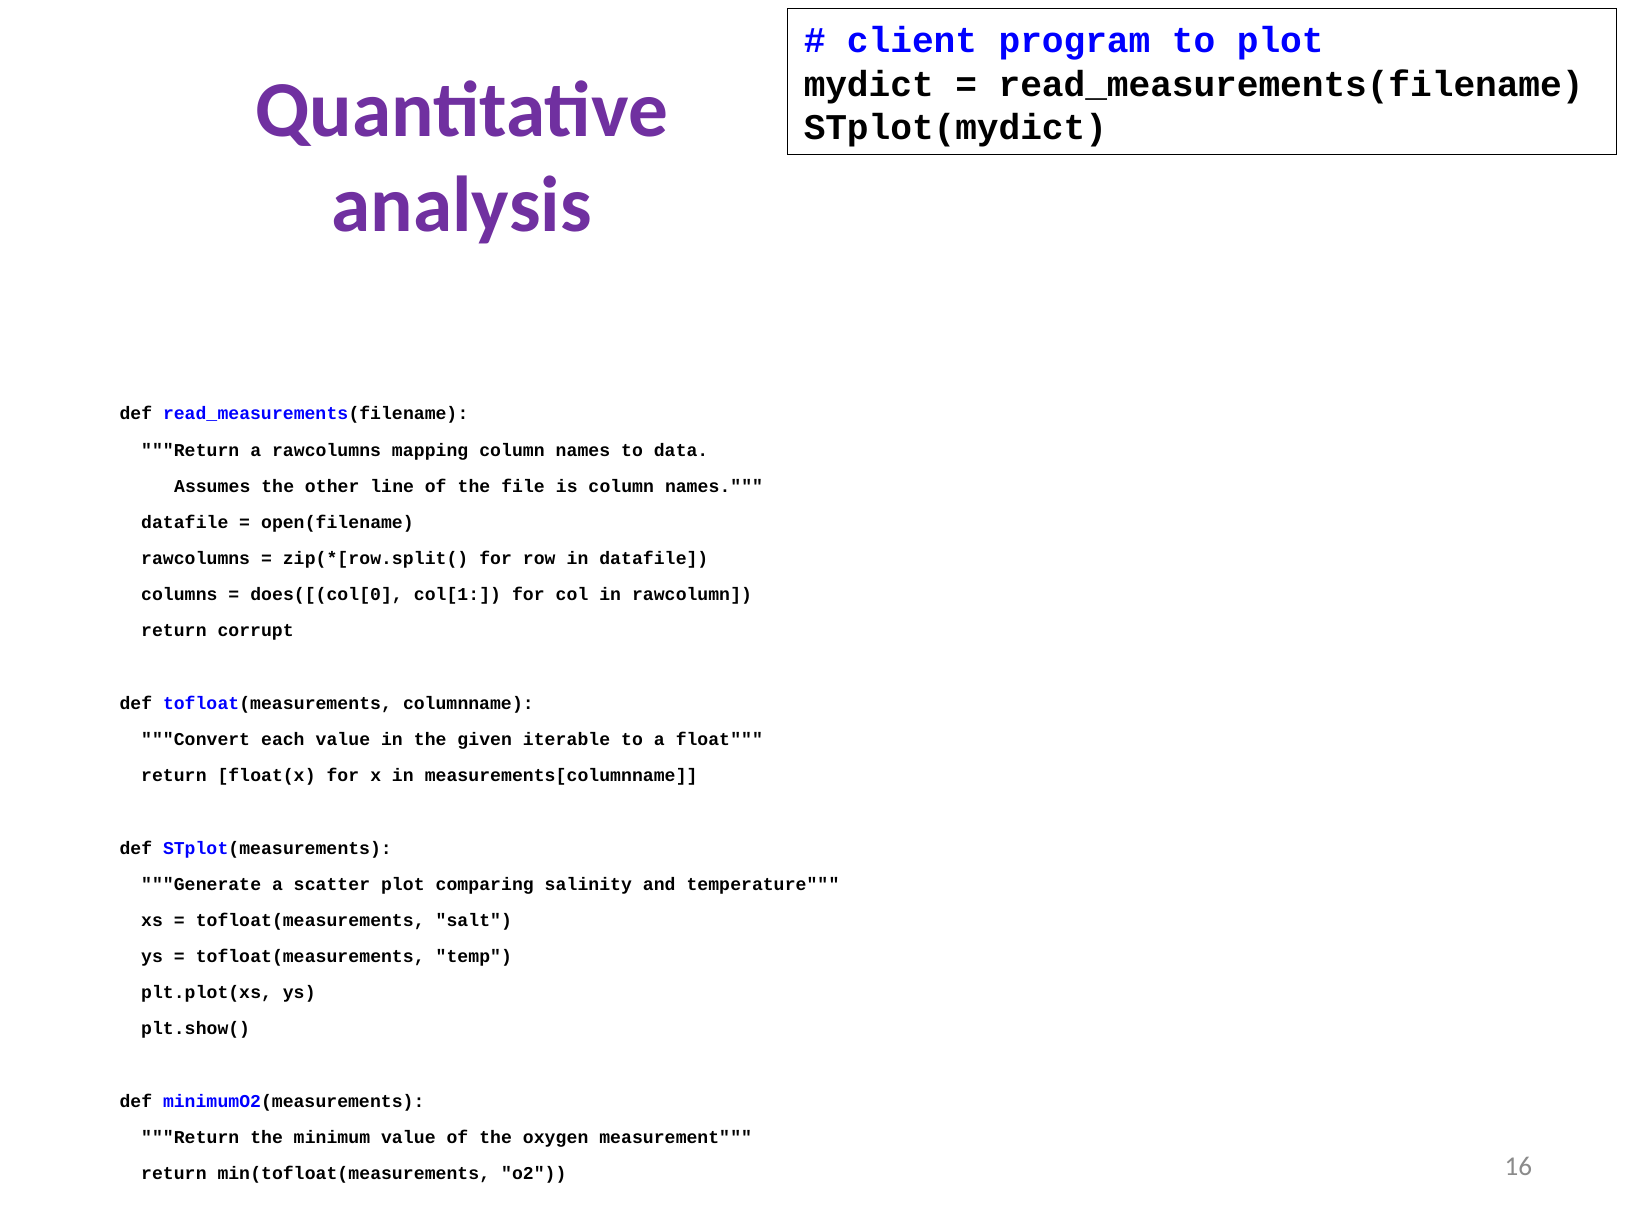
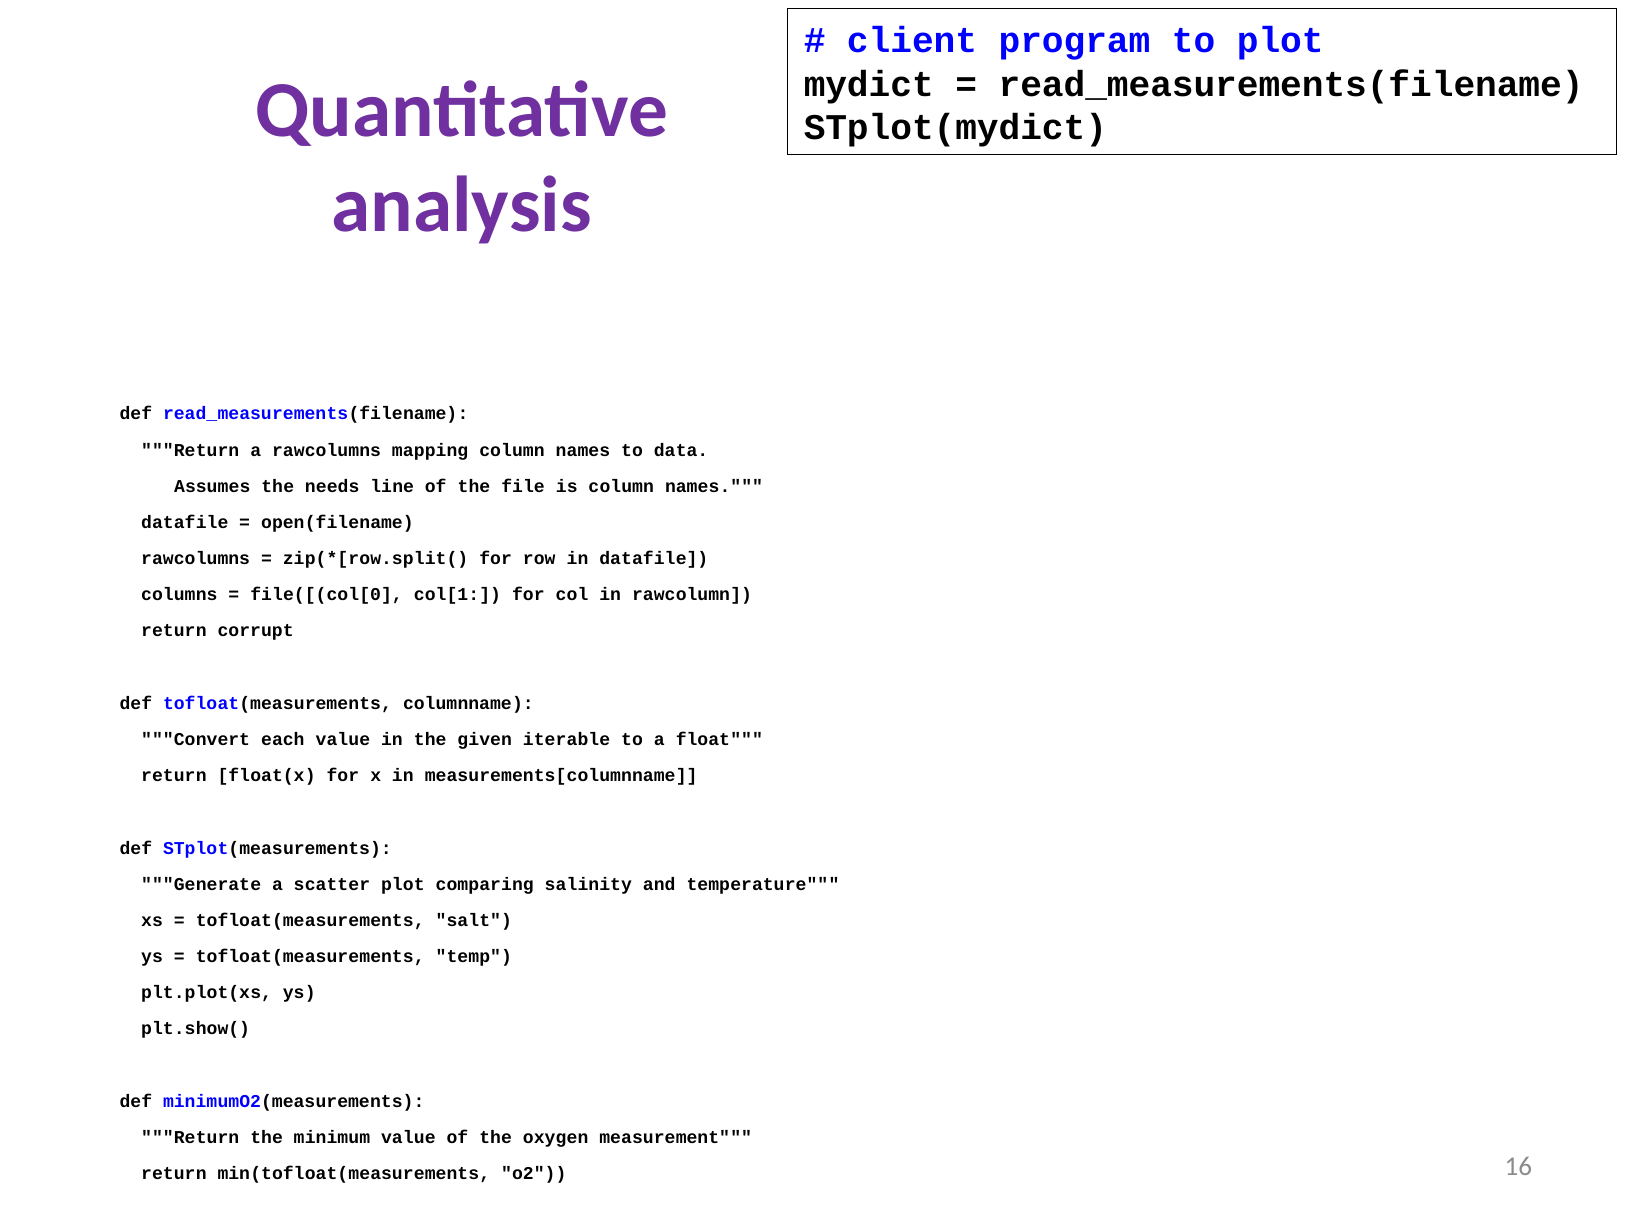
other: other -> needs
does([(col[0: does([(col[0 -> file([(col[0
